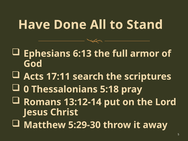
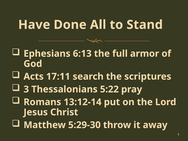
0: 0 -> 3
5:18: 5:18 -> 5:22
